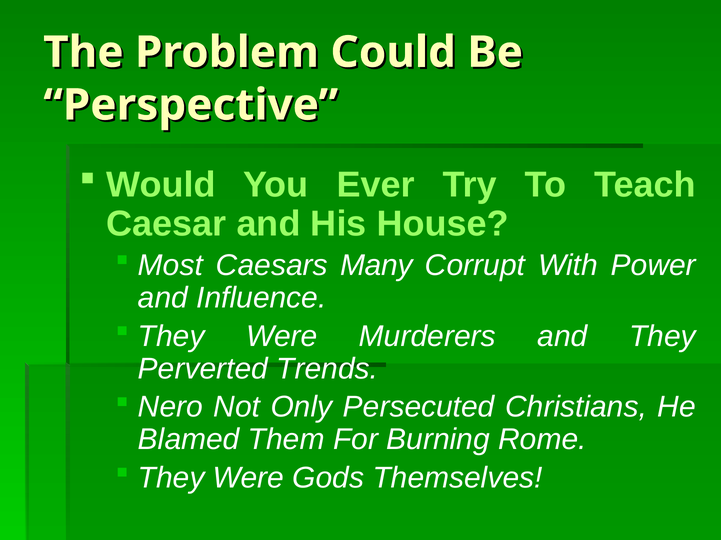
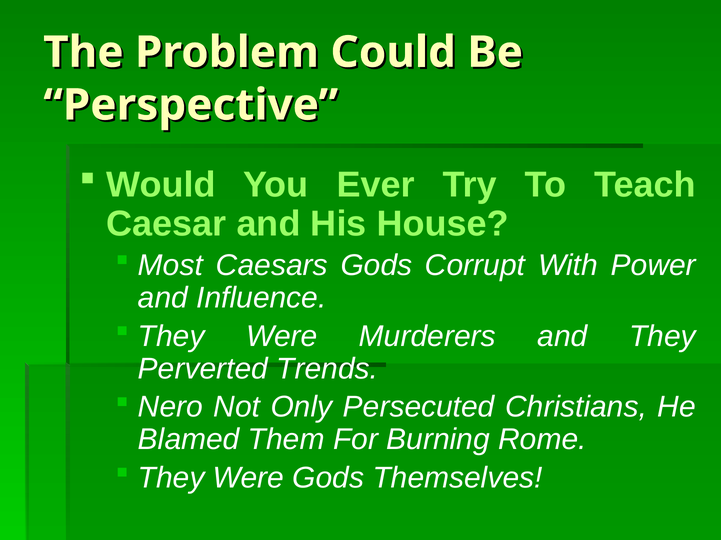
Caesars Many: Many -> Gods
